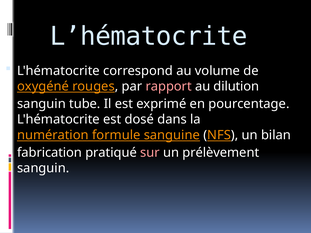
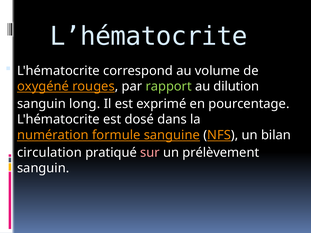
rapport colour: pink -> light green
tube: tube -> long
fabrication: fabrication -> circulation
